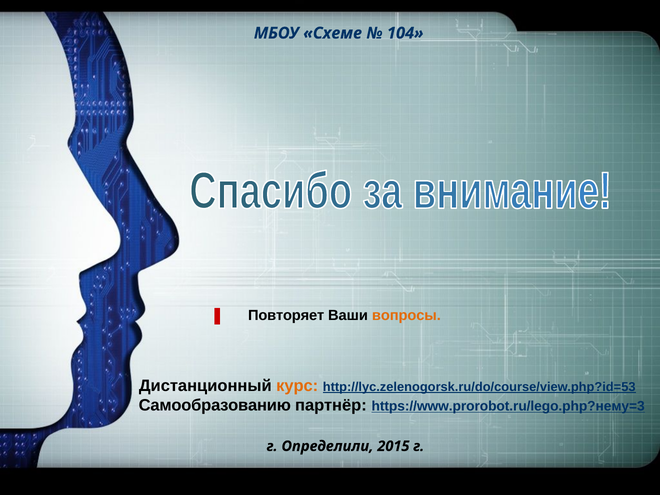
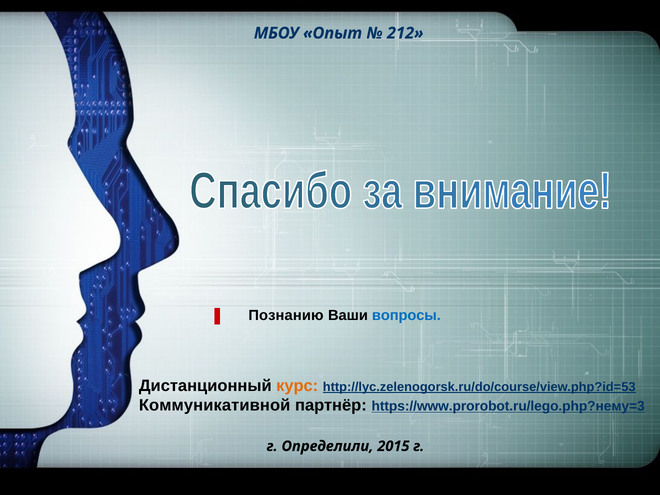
Схеме: Схеме -> Опыт
104: 104 -> 212
Повторяет: Повторяет -> Познанию
вопросы colour: orange -> blue
Самообразованию: Самообразованию -> Коммуникативной
